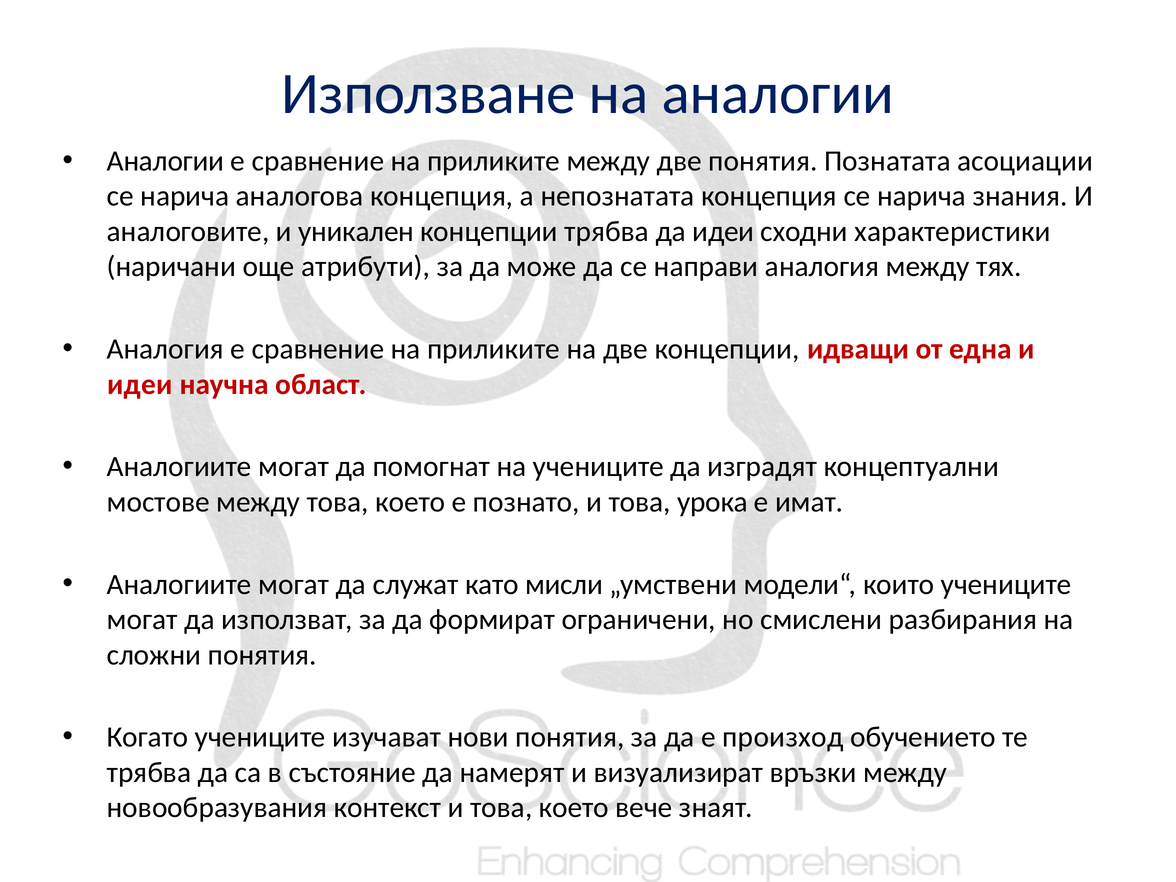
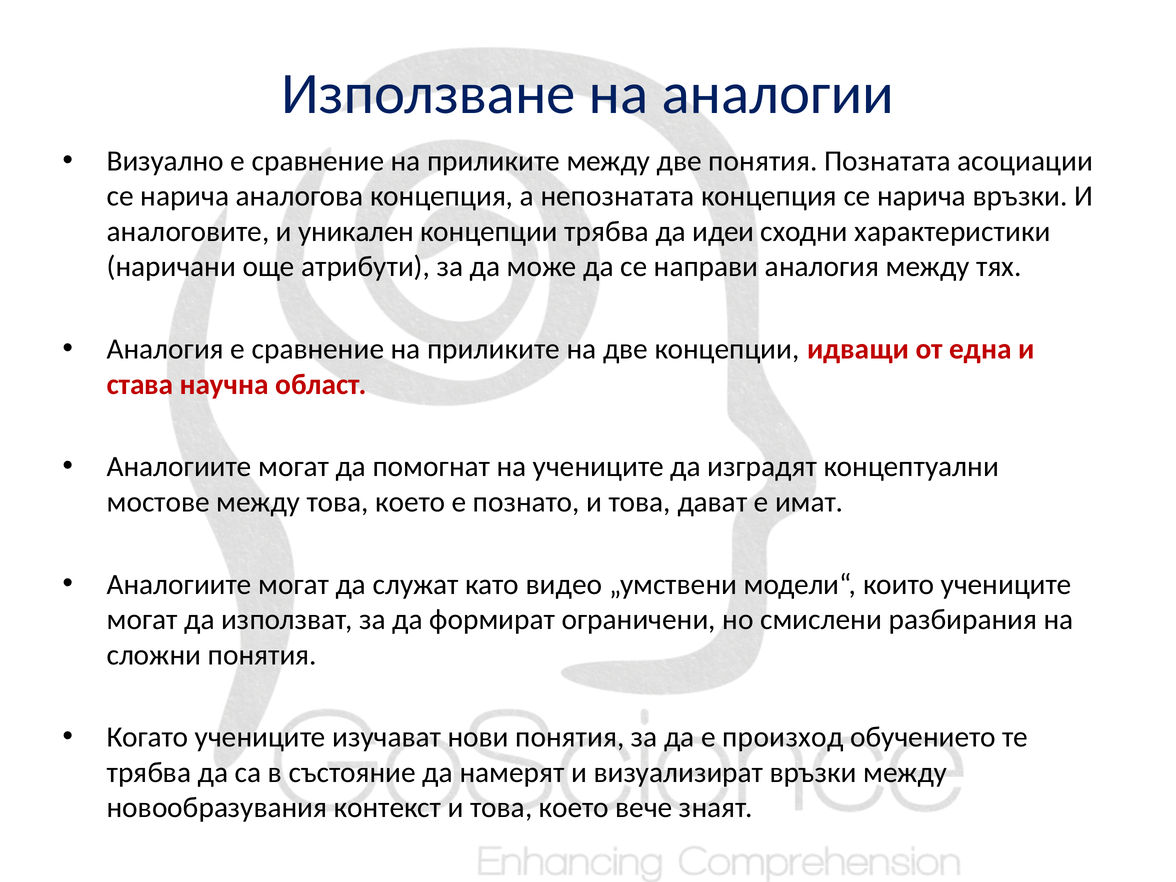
Аналогии at (165, 161): Аналогии -> Визуално
нарича знания: знания -> връзки
идеи at (140, 384): идеи -> става
урока: урока -> дават
мисли: мисли -> видео
